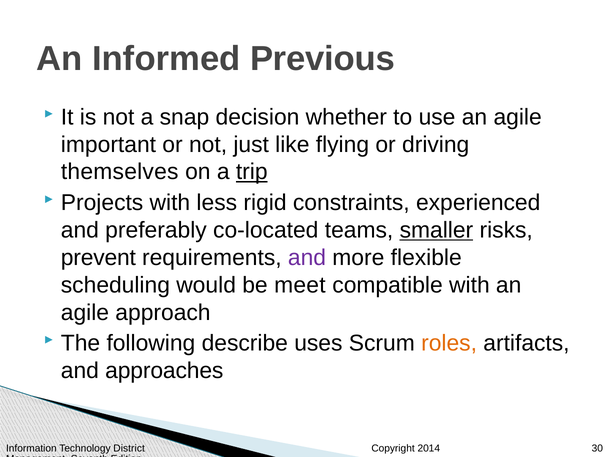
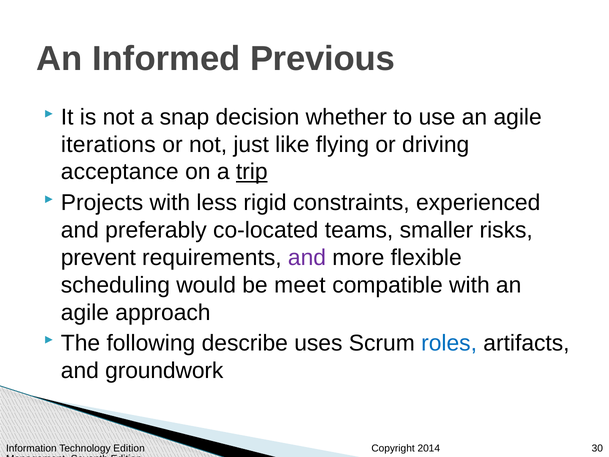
important: important -> iterations
themselves: themselves -> acceptance
smaller underline: present -> none
roles colour: orange -> blue
approaches: approaches -> groundwork
Technology District: District -> Edition
